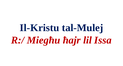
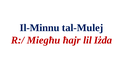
Il-Kristu: Il-Kristu -> Il-Minnu
Issa: Issa -> Iżda
